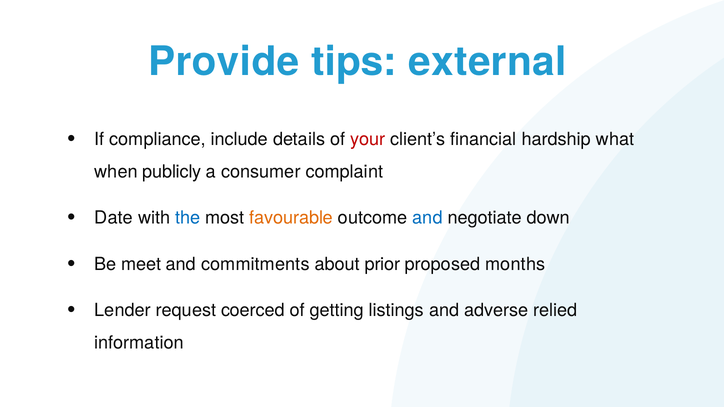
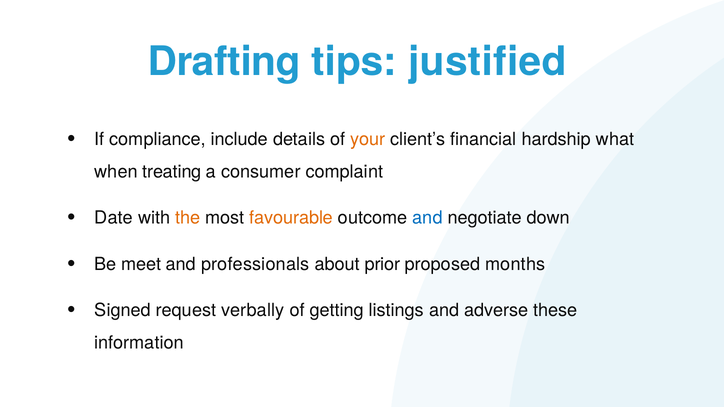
Provide: Provide -> Drafting
external: external -> justified
your colour: red -> orange
publicly: publicly -> treating
the colour: blue -> orange
commitments: commitments -> professionals
Lender: Lender -> Signed
coerced: coerced -> verbally
relied: relied -> these
